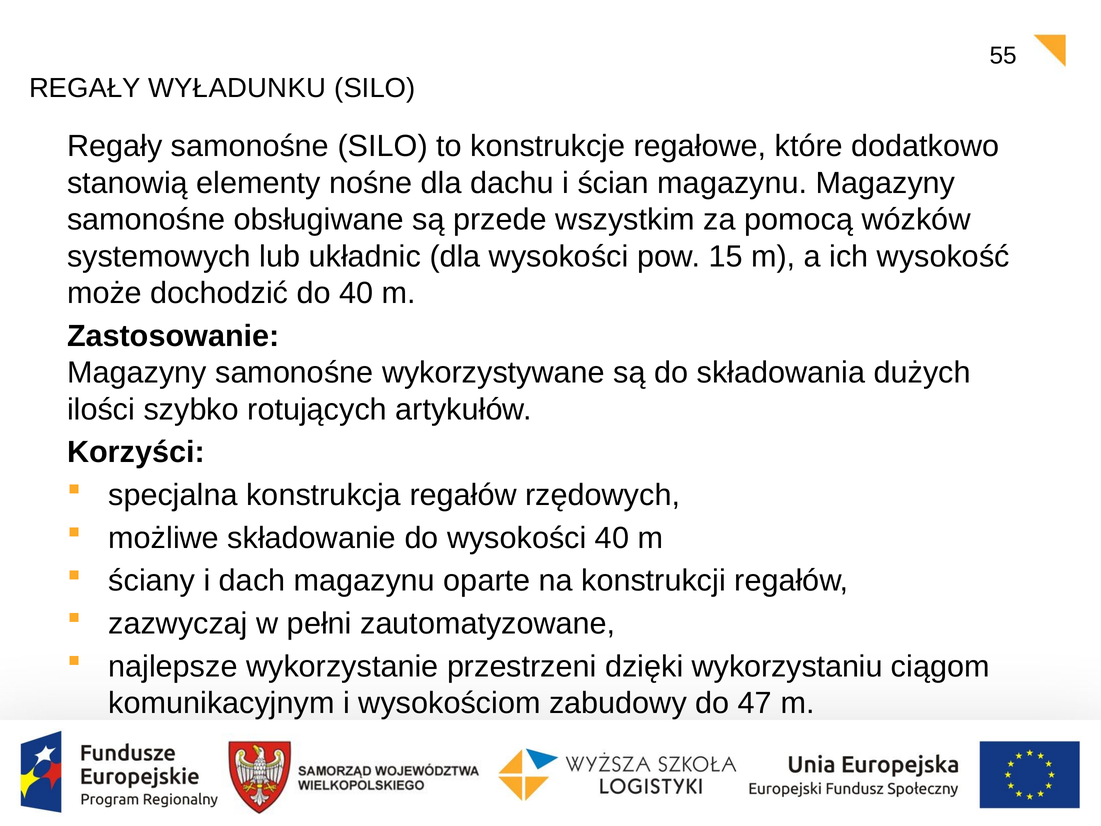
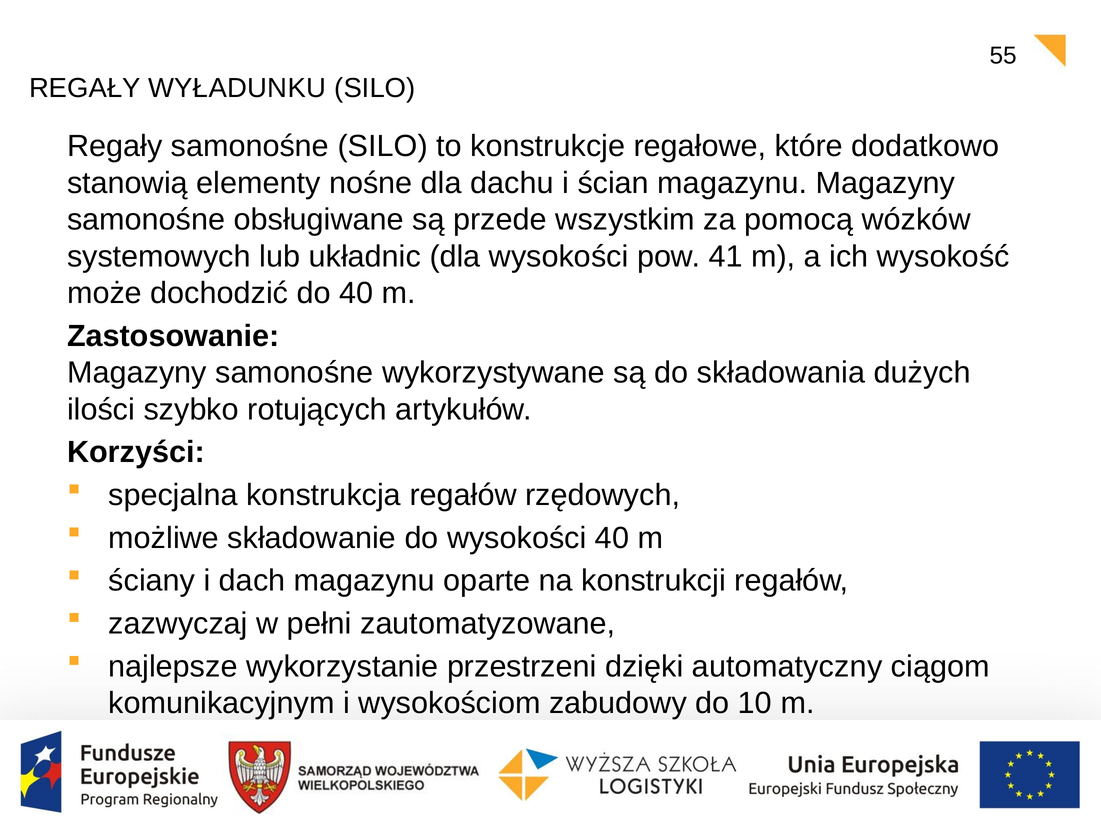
15: 15 -> 41
wykorzystaniu: wykorzystaniu -> automatyczny
47: 47 -> 10
